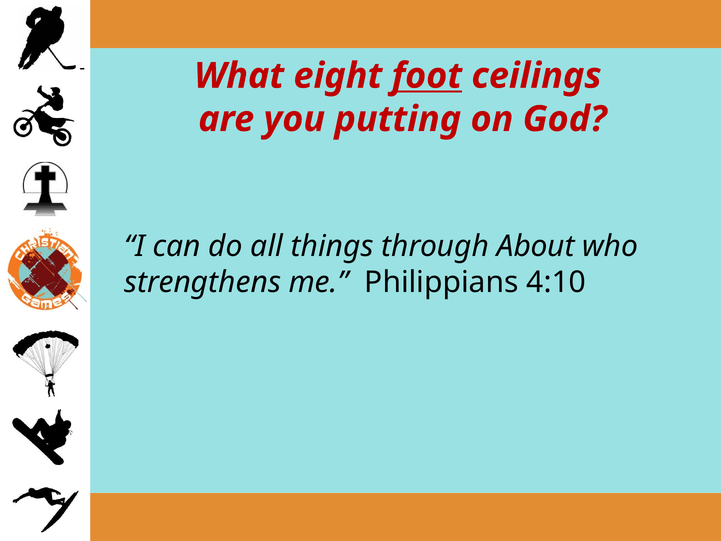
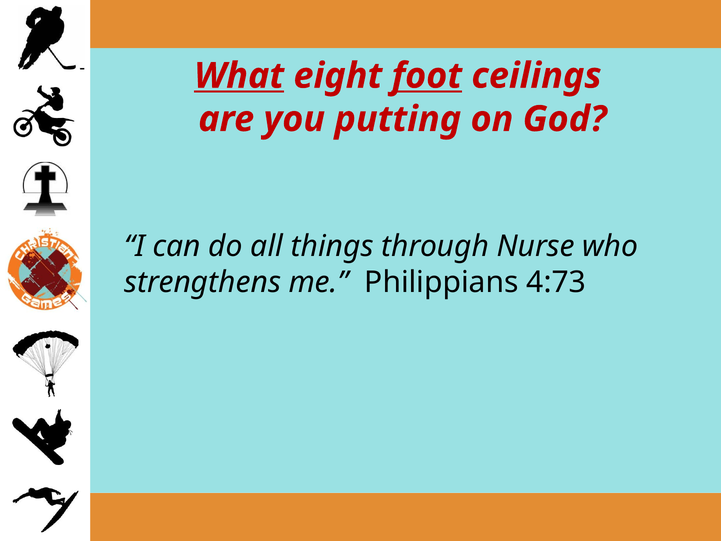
What underline: none -> present
About: About -> Nurse
4:10: 4:10 -> 4:73
